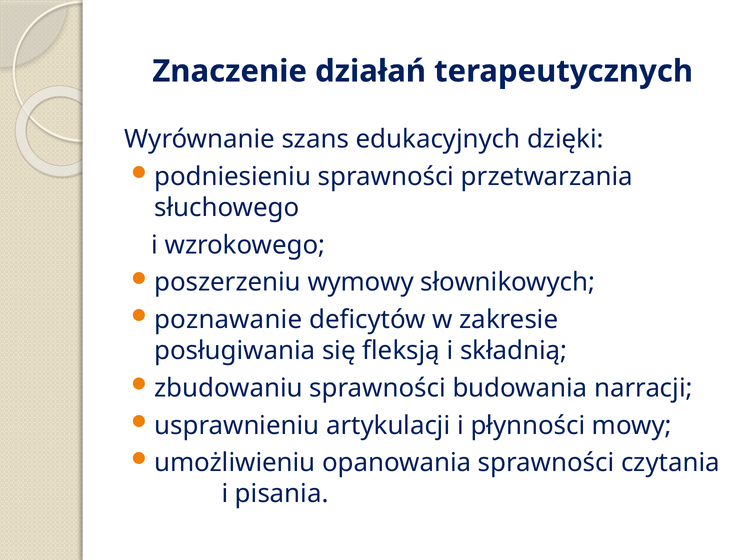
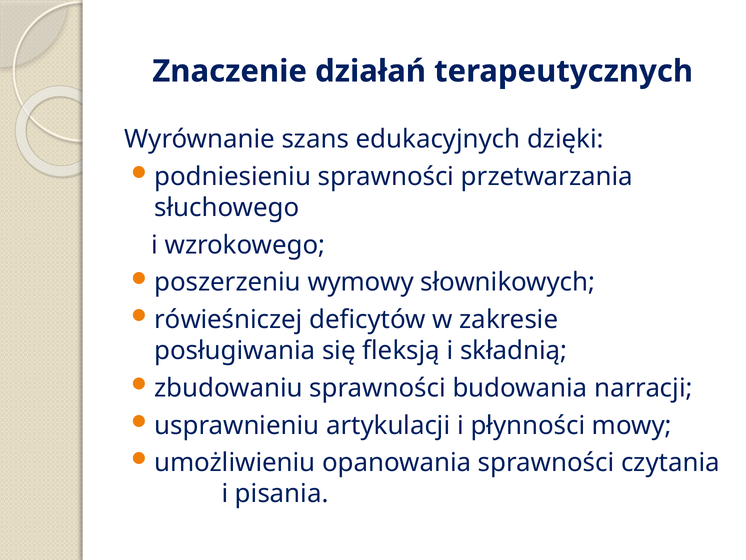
poznawanie: poznawanie -> rówieśniczej
